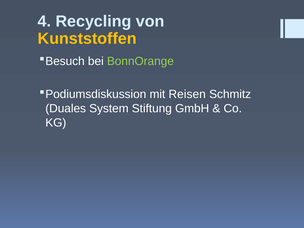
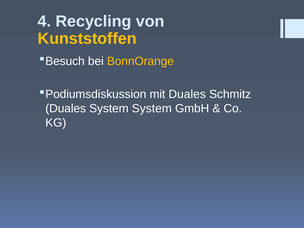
BonnOrange colour: light green -> yellow
mit Reisen: Reisen -> Duales
System Stiftung: Stiftung -> System
